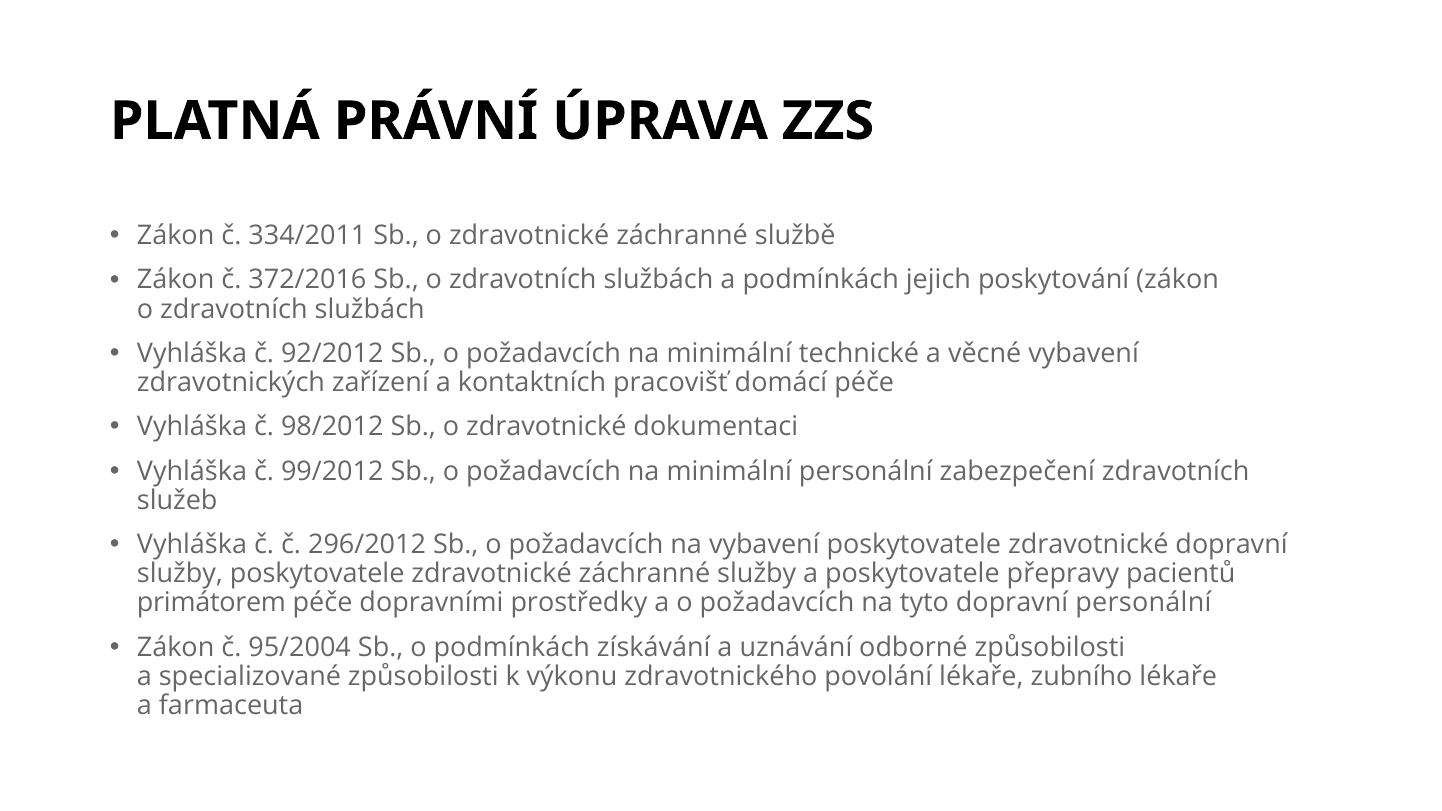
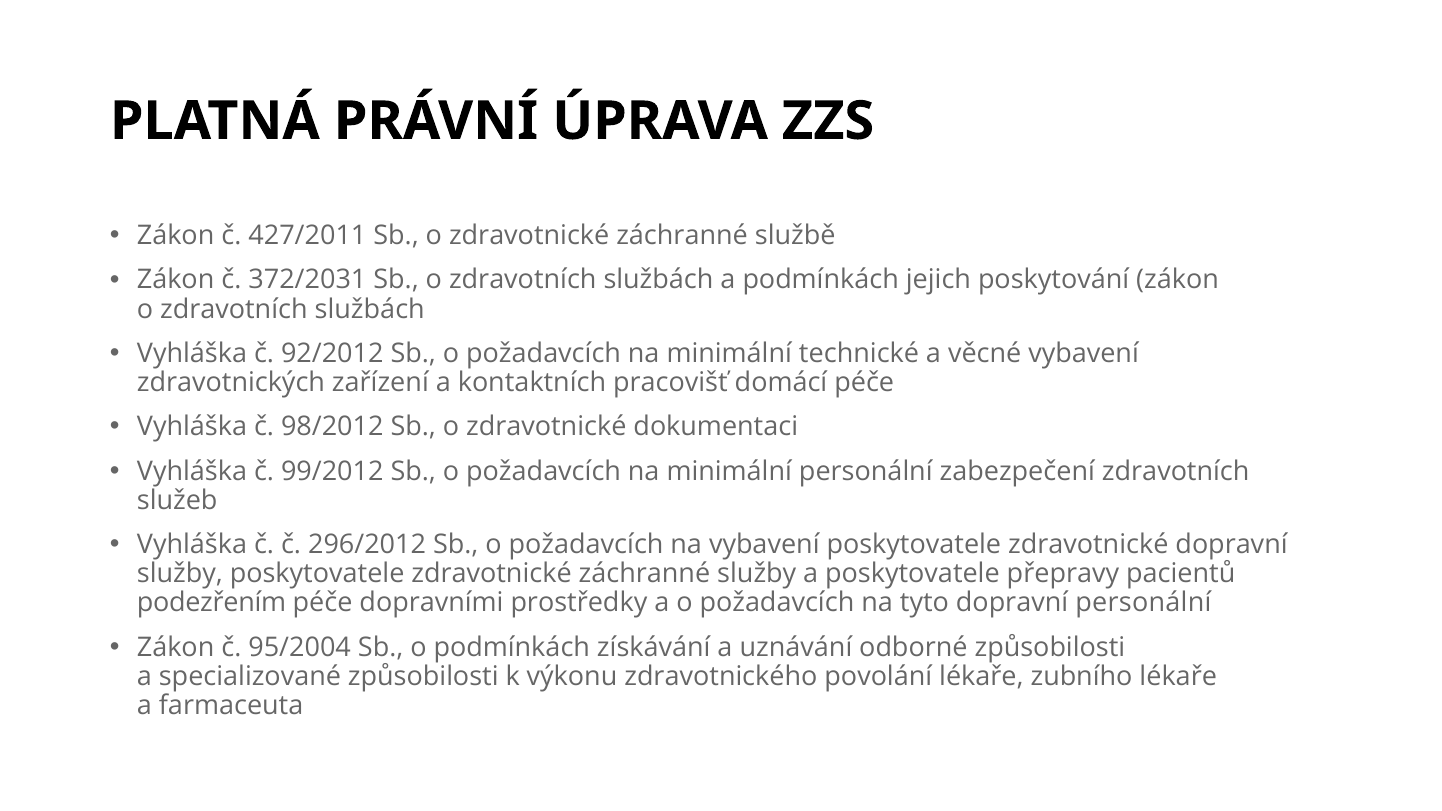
334/2011: 334/2011 -> 427/2011
372/2016: 372/2016 -> 372/2031
primátorem: primátorem -> podezřením
